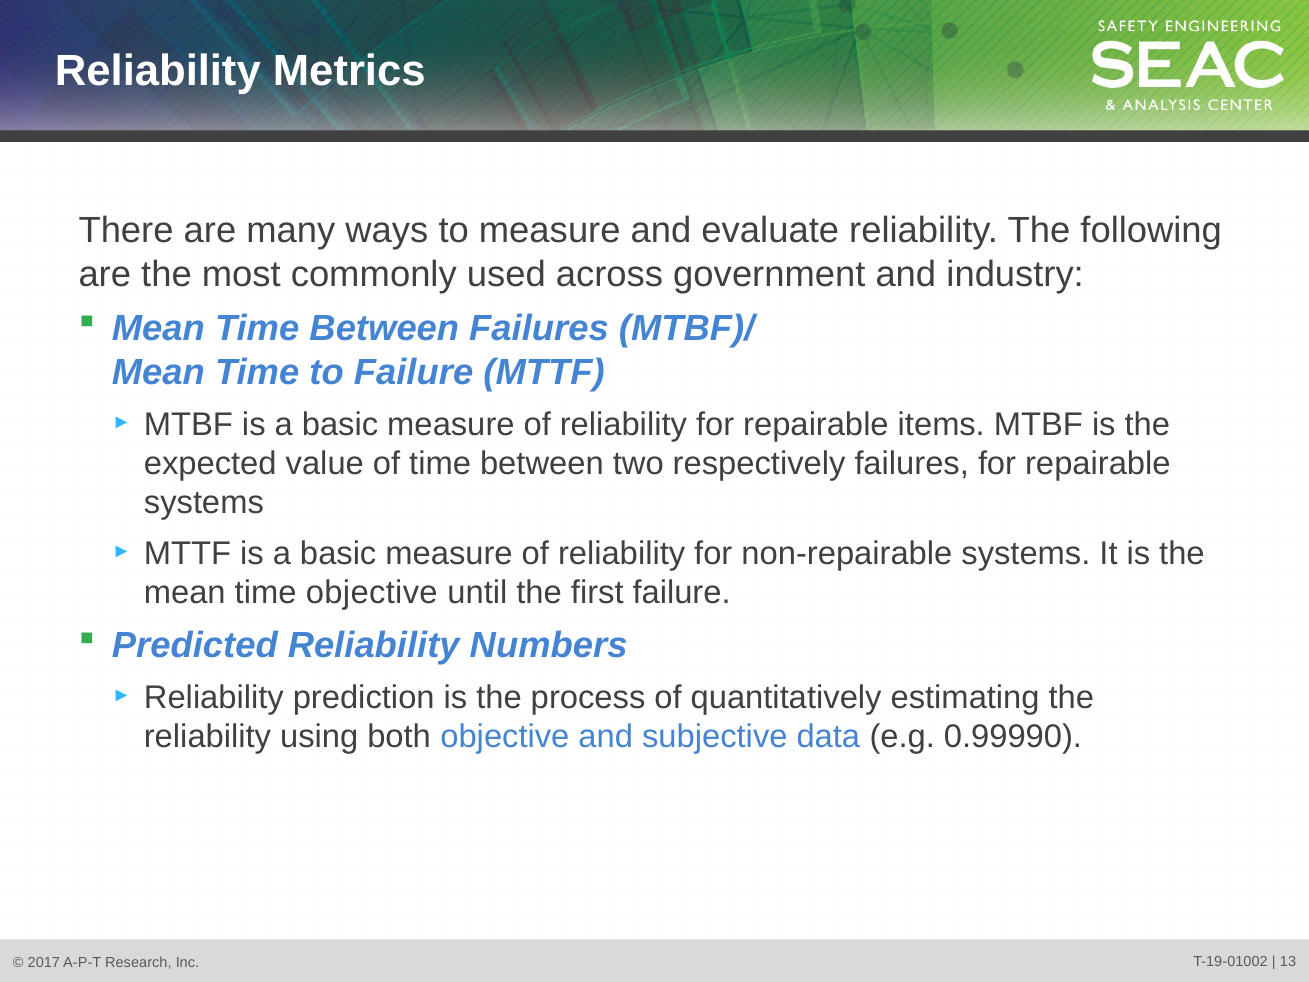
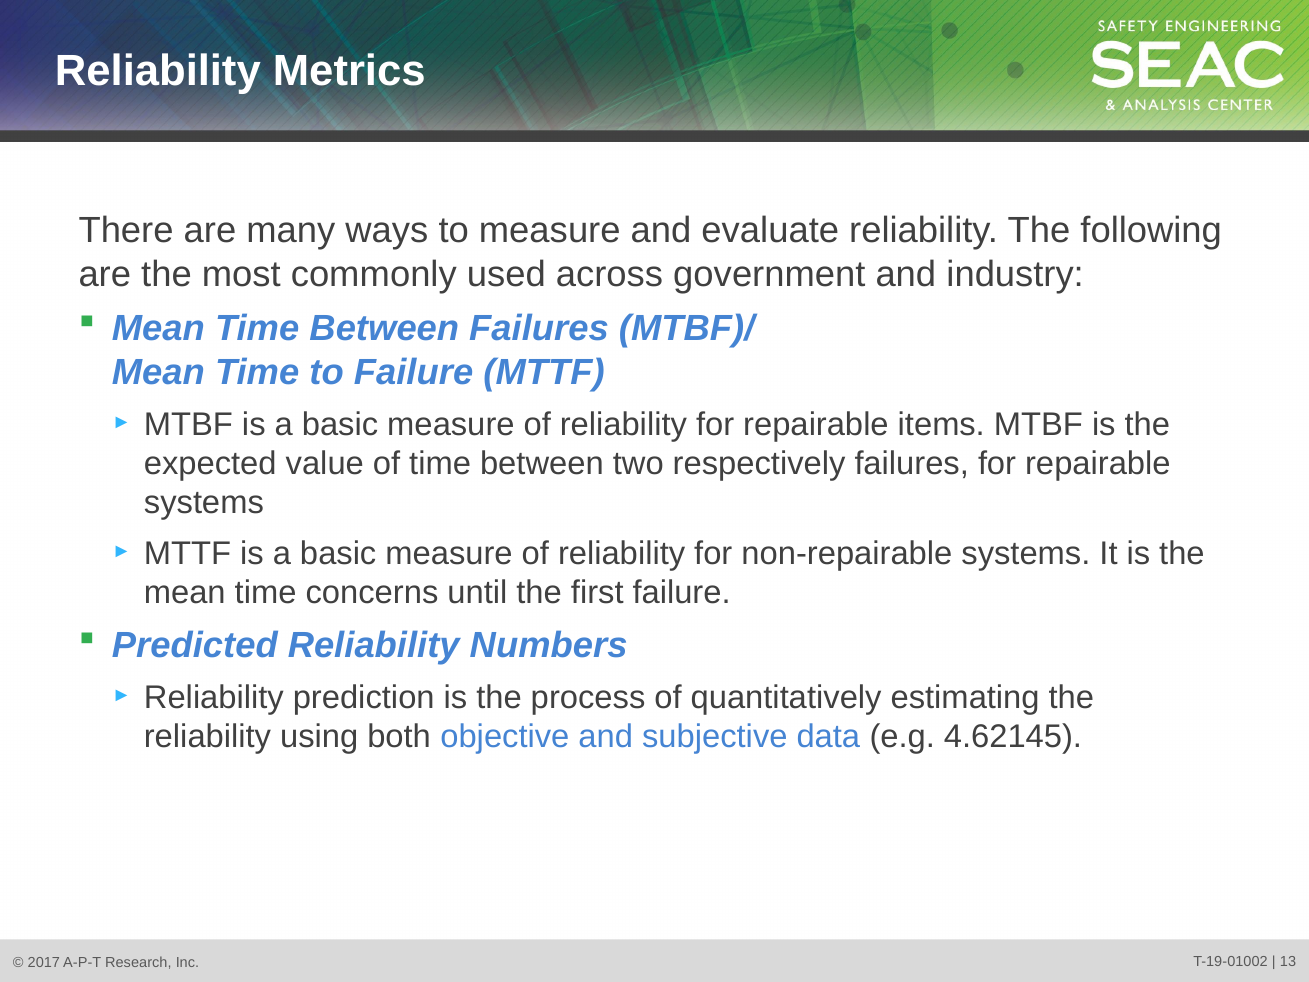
time objective: objective -> concerns
0.99990: 0.99990 -> 4.62145
